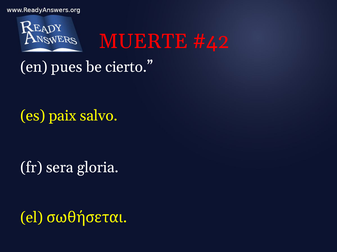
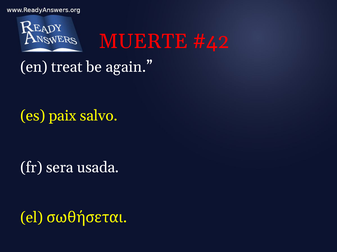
pues: pues -> treat
cierto: cierto -> again
gloria: gloria -> usada
